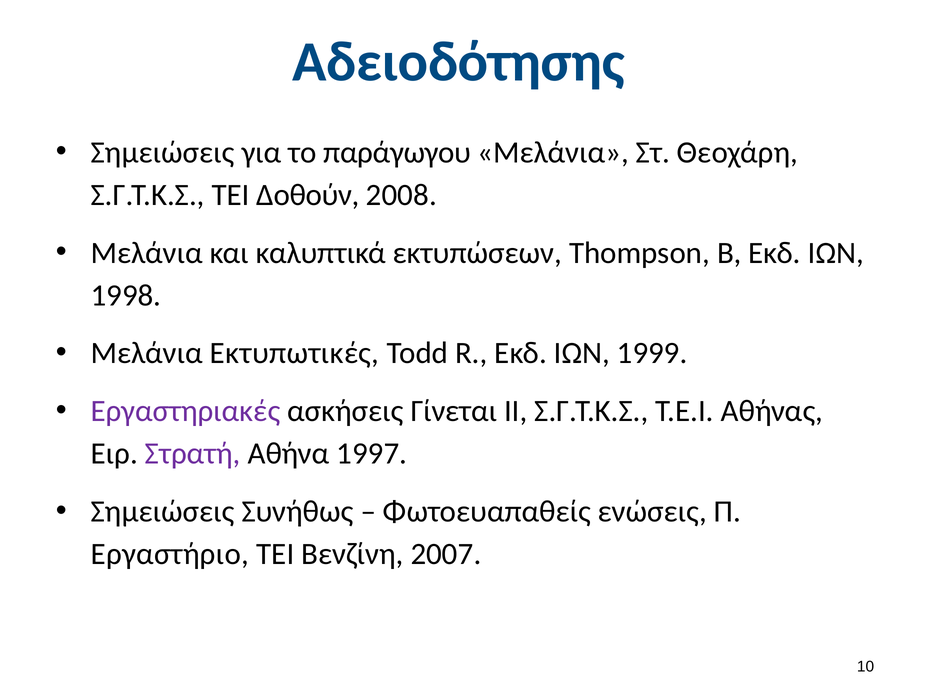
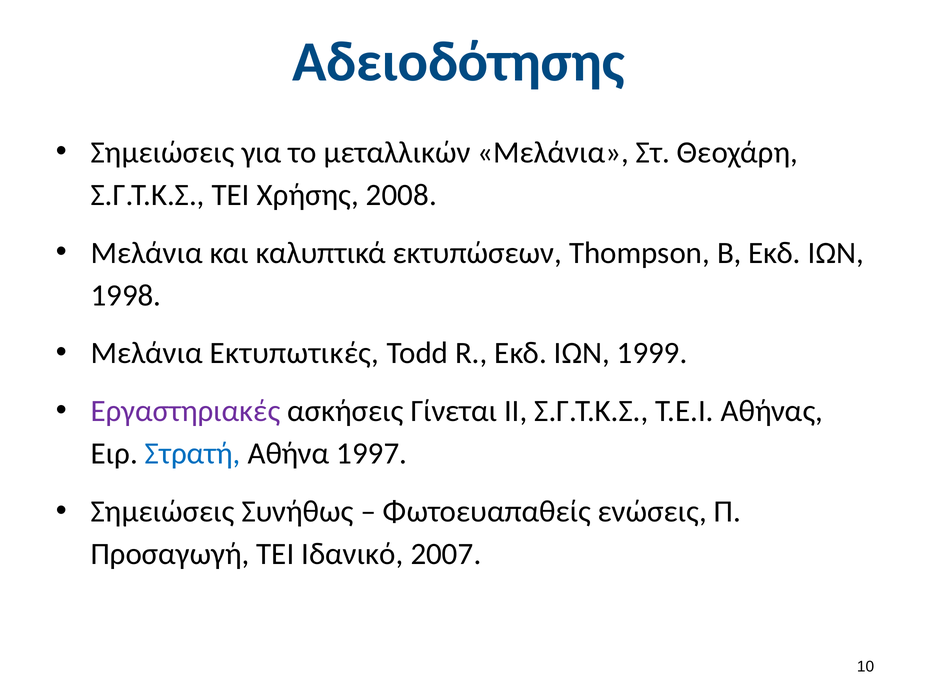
παράγωγου: παράγωγου -> μεταλλικών
Δοθούν: Δοθούν -> Χρήσης
Στρατή colour: purple -> blue
Εργαστήριο: Εργαστήριο -> Προσαγωγή
Βενζίνη: Βενζίνη -> Ιδανικό
